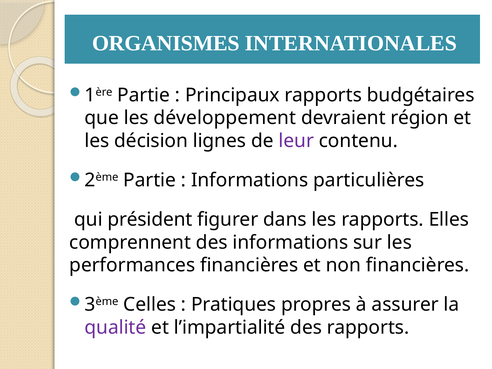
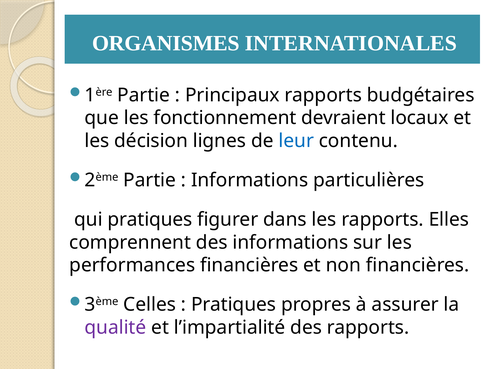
développement: développement -> fonctionnement
région: région -> locaux
leur colour: purple -> blue
qui président: président -> pratiques
